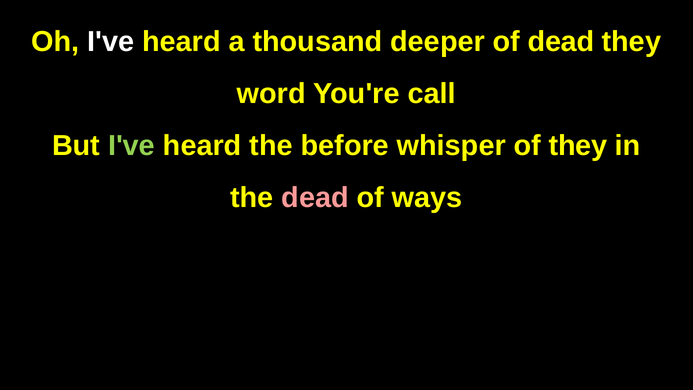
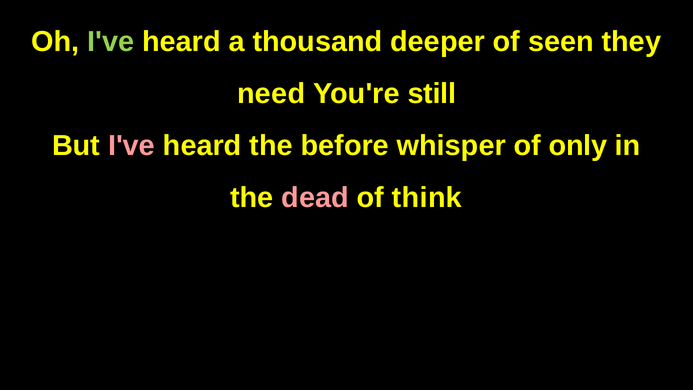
I've at (111, 42) colour: white -> light green
of dead: dead -> seen
word: word -> need
call: call -> still
I've at (132, 146) colour: light green -> pink
of they: they -> only
ways: ways -> think
